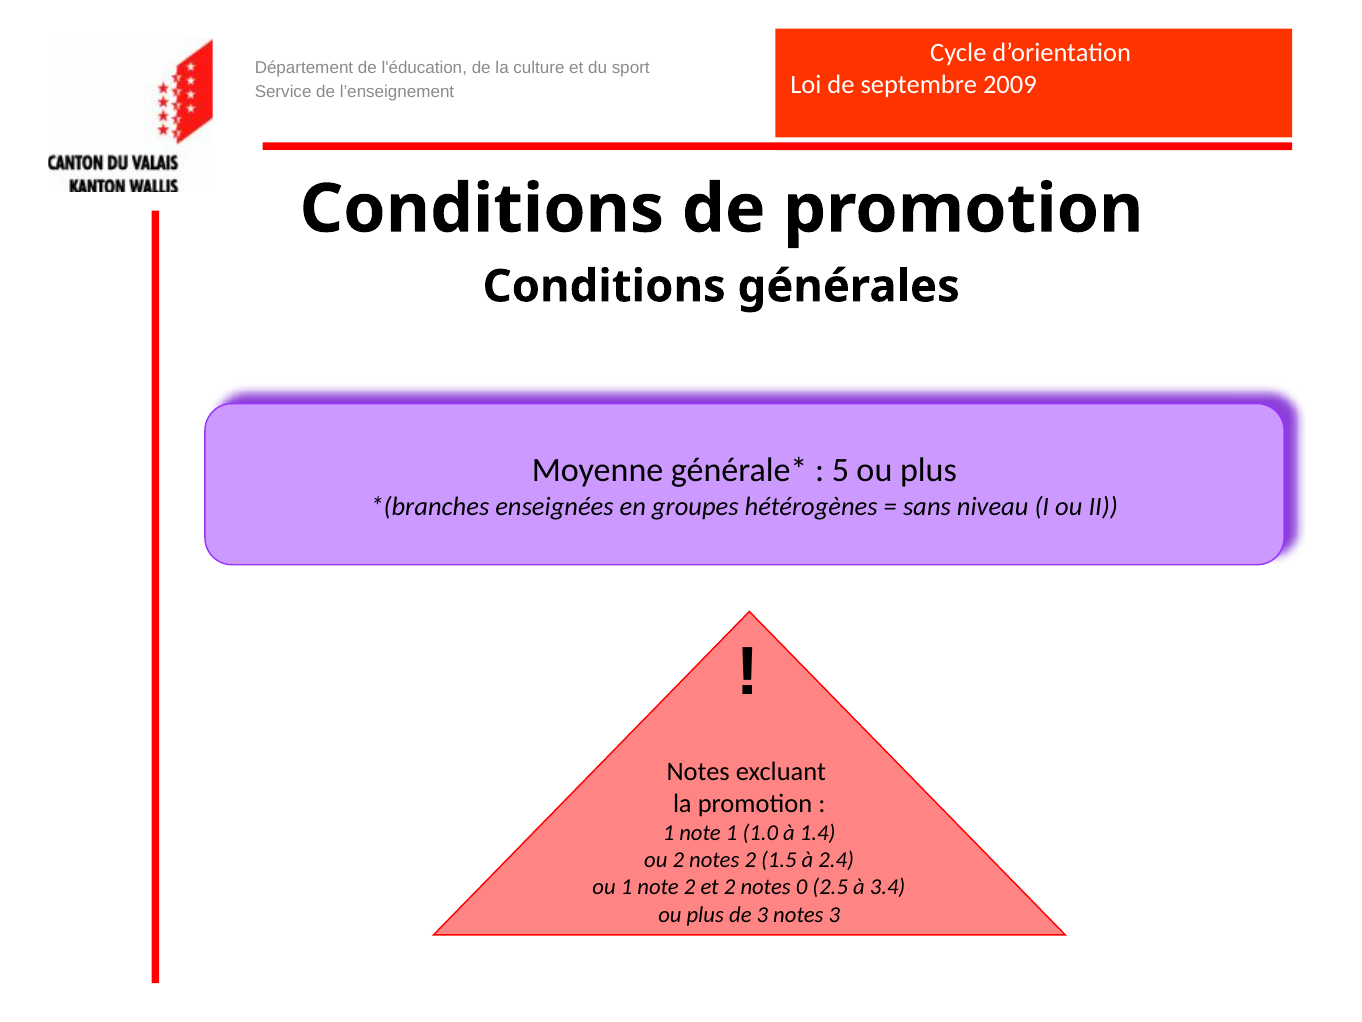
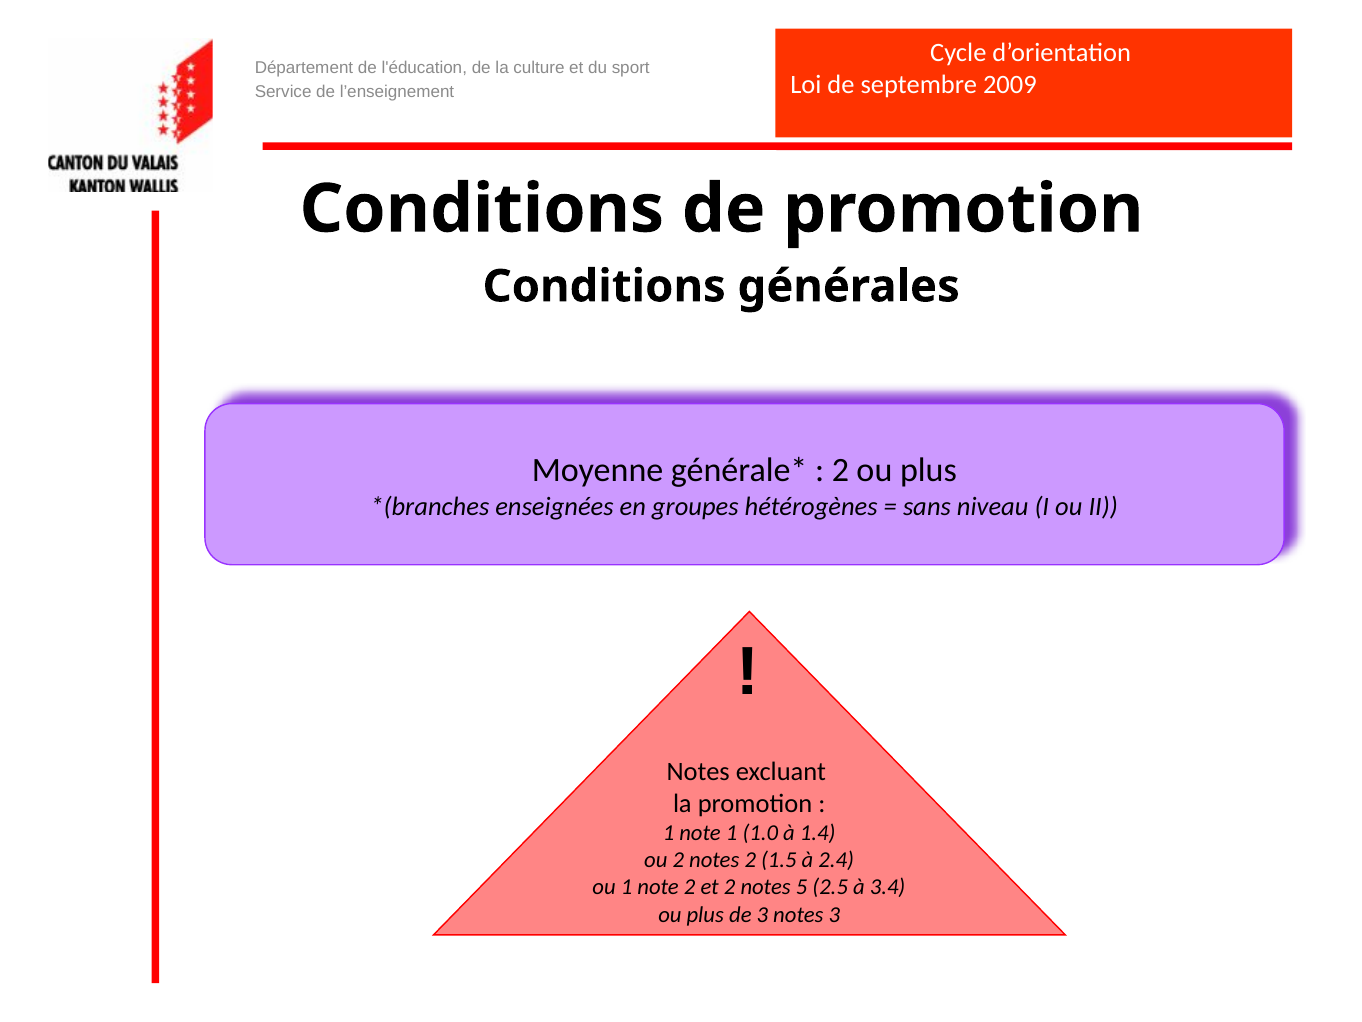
5 at (840, 470): 5 -> 2
0: 0 -> 5
